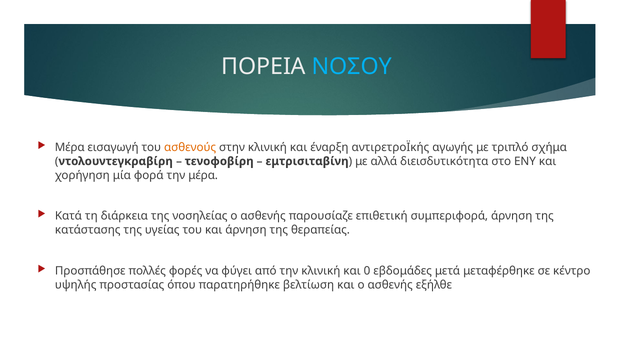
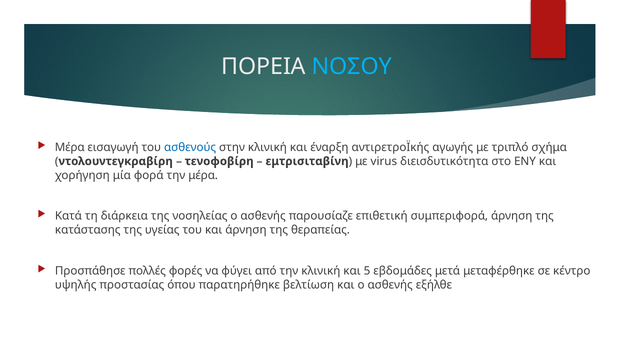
ασθενούς colour: orange -> blue
αλλά: αλλά -> virus
0: 0 -> 5
